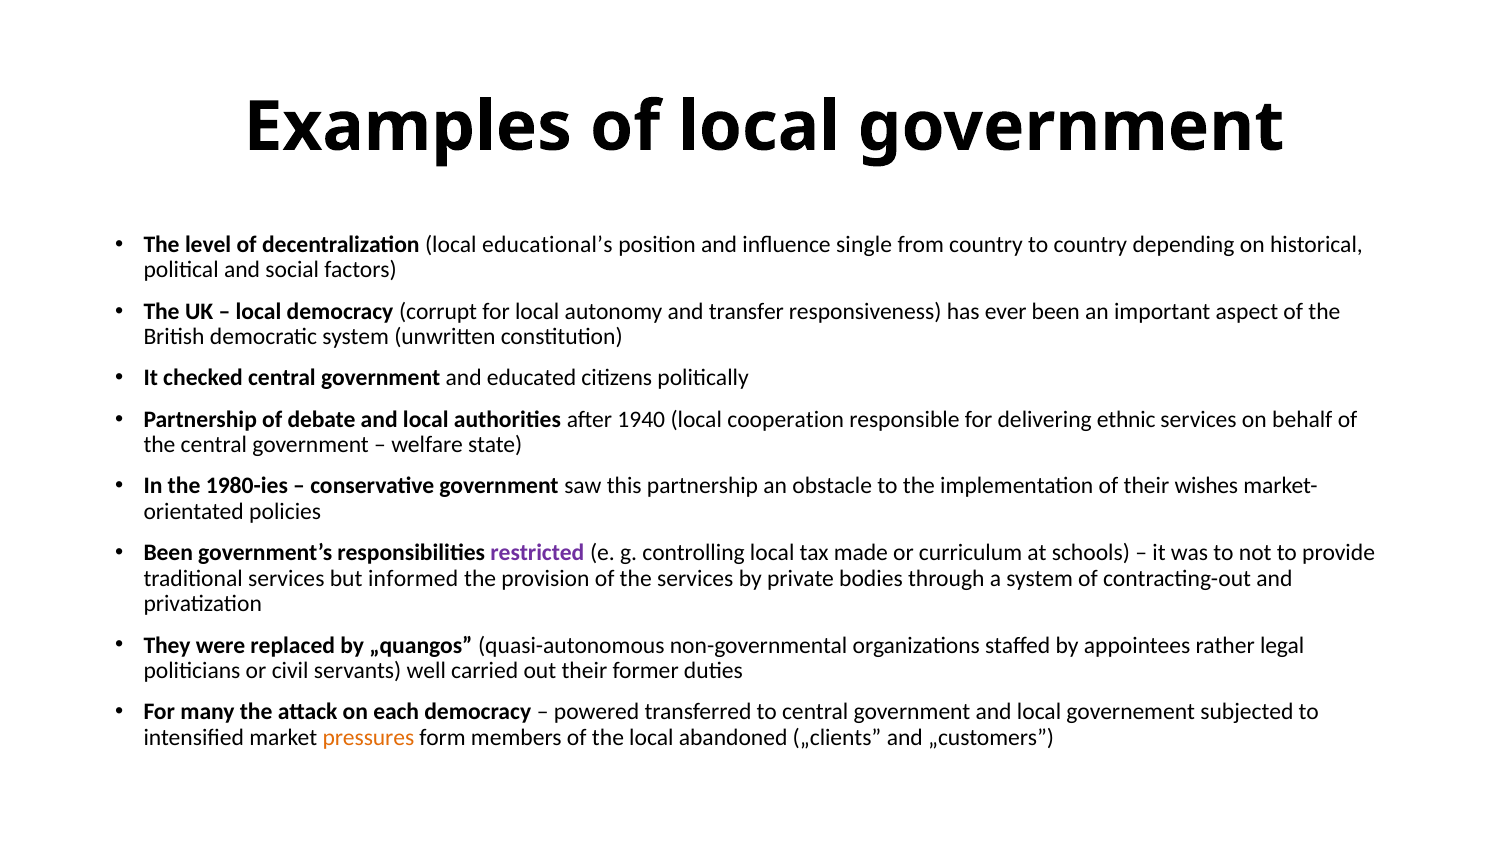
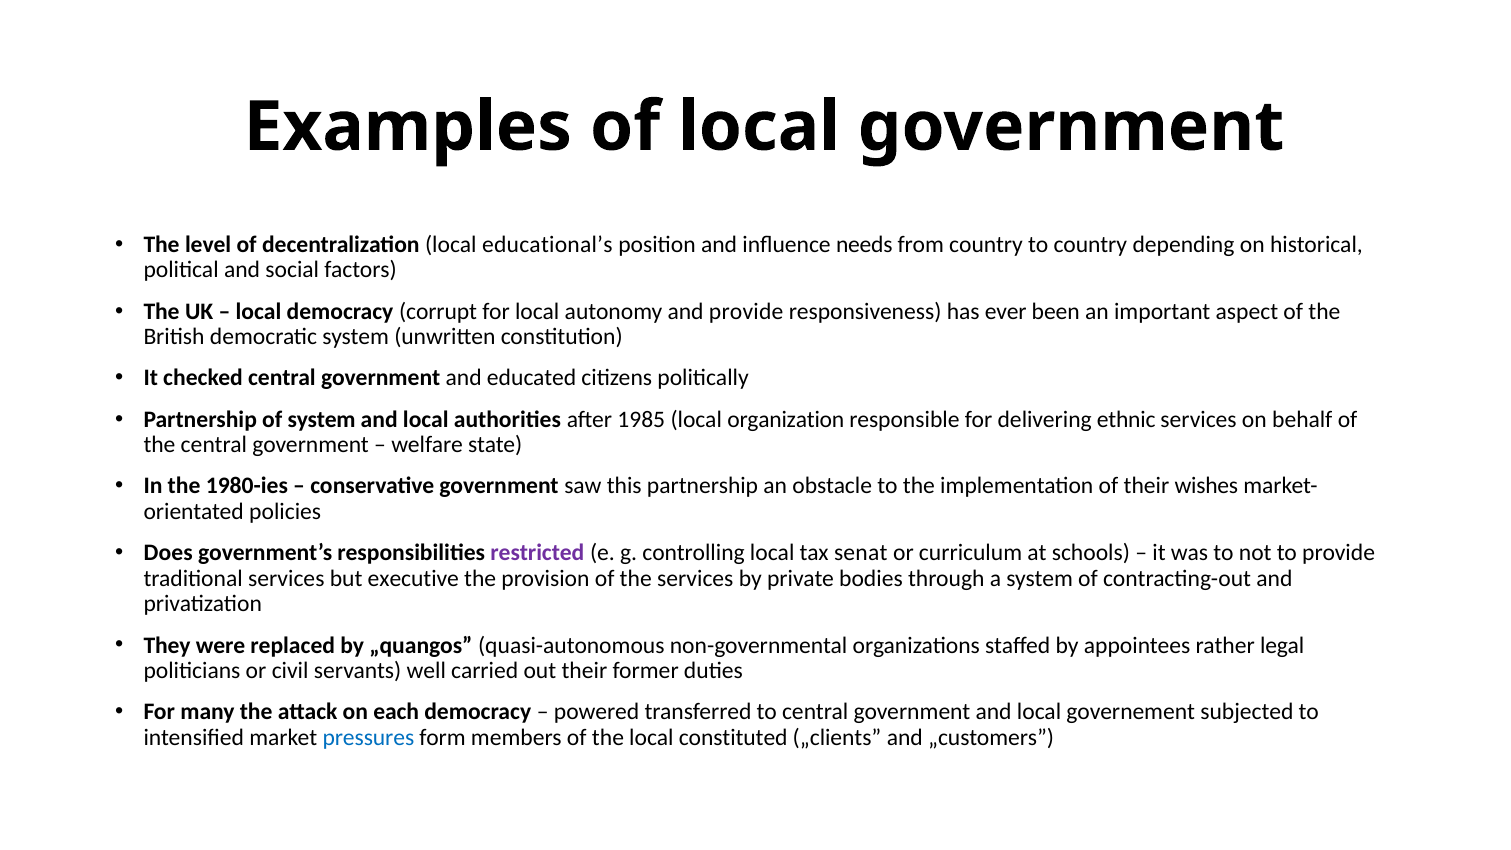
single: single -> needs
and transfer: transfer -> provide
of debate: debate -> system
1940: 1940 -> 1985
cooperation: cooperation -> organization
Been at (168, 553): Been -> Does
made: made -> senat
informed: informed -> executive
pressures colour: orange -> blue
abandoned: abandoned -> constituted
